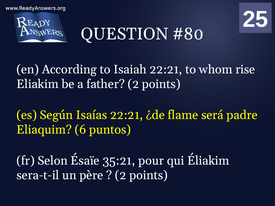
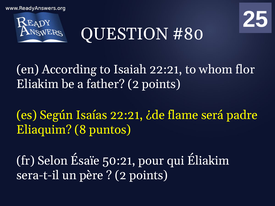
rise: rise -> flor
6: 6 -> 8
35:21: 35:21 -> 50:21
